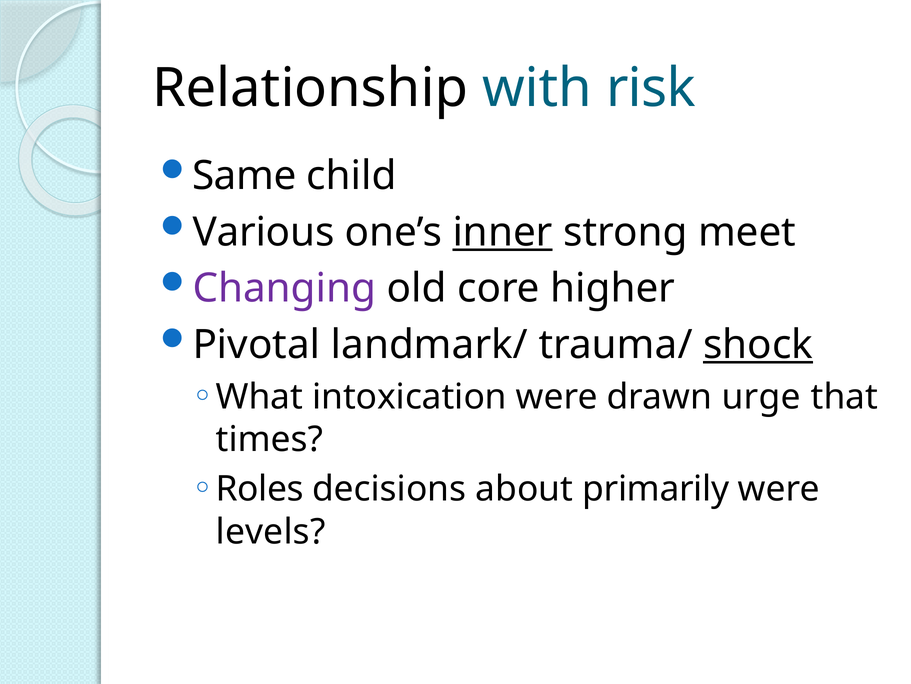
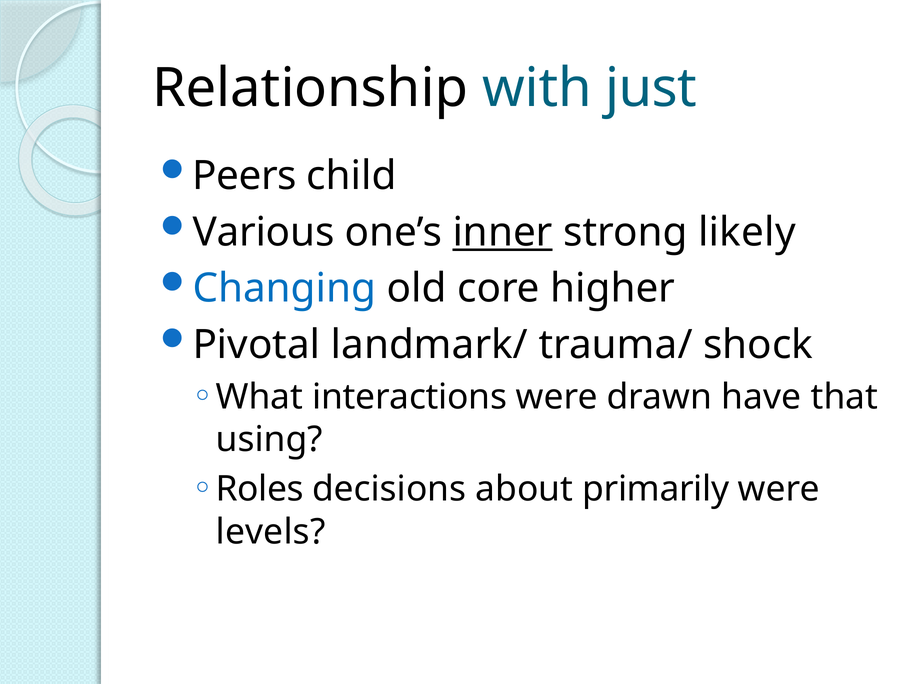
risk: risk -> just
Same: Same -> Peers
meet: meet -> likely
Changing colour: purple -> blue
shock underline: present -> none
intoxication: intoxication -> interactions
urge: urge -> have
times: times -> using
